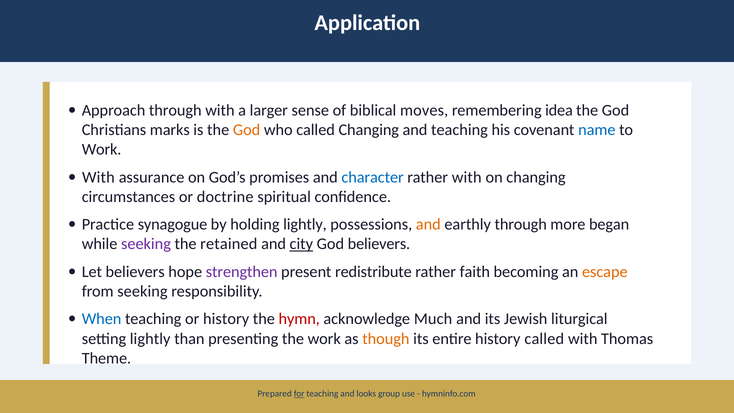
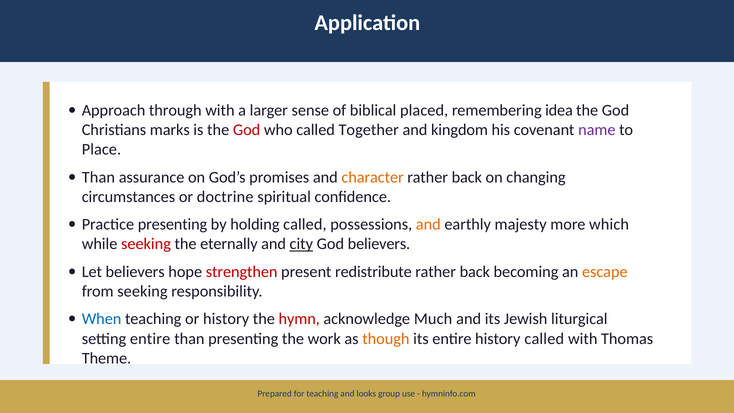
moves: moves -> placed
God at (247, 130) colour: orange -> red
called Changing: Changing -> Together
and teaching: teaching -> kingdom
name colour: blue -> purple
Work at (102, 149): Work -> Place
With at (98, 177): With -> Than
character colour: blue -> orange
with at (467, 177): with -> back
Practice synagogue: synagogue -> presenting
holding lightly: lightly -> called
earthly through: through -> majesty
began: began -> which
seeking at (146, 244) colour: purple -> red
retained: retained -> eternally
strengthen colour: purple -> red
faith at (475, 272): faith -> back
setting lightly: lightly -> entire
for underline: present -> none
